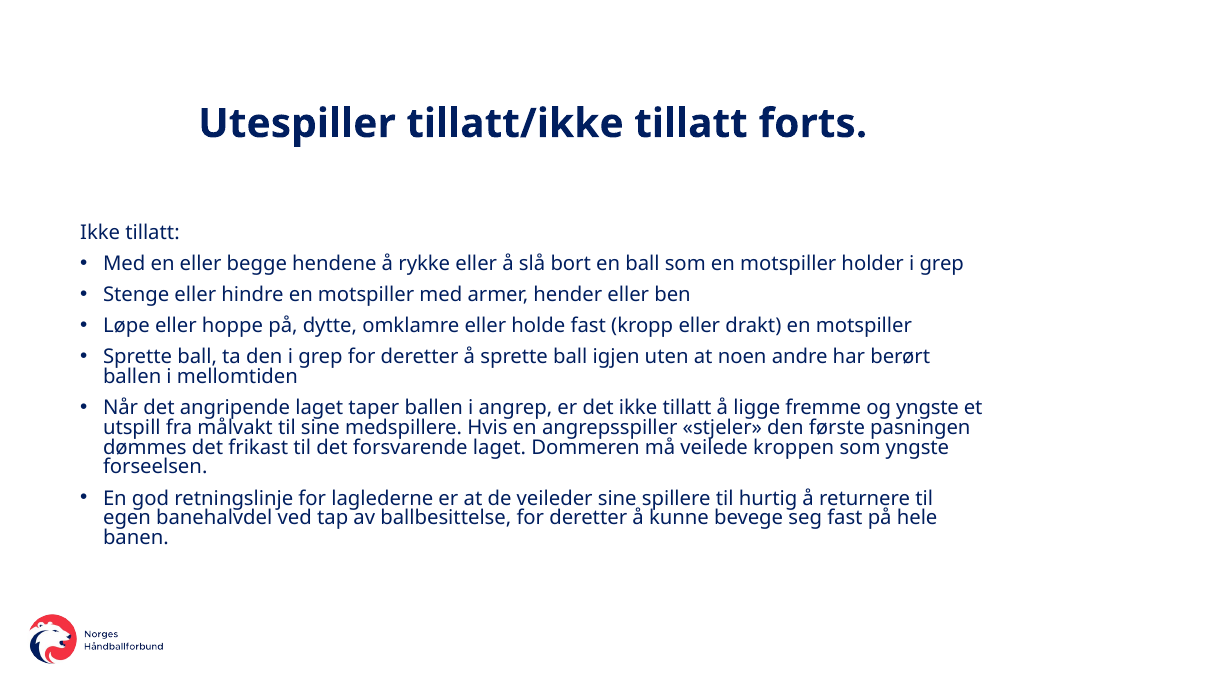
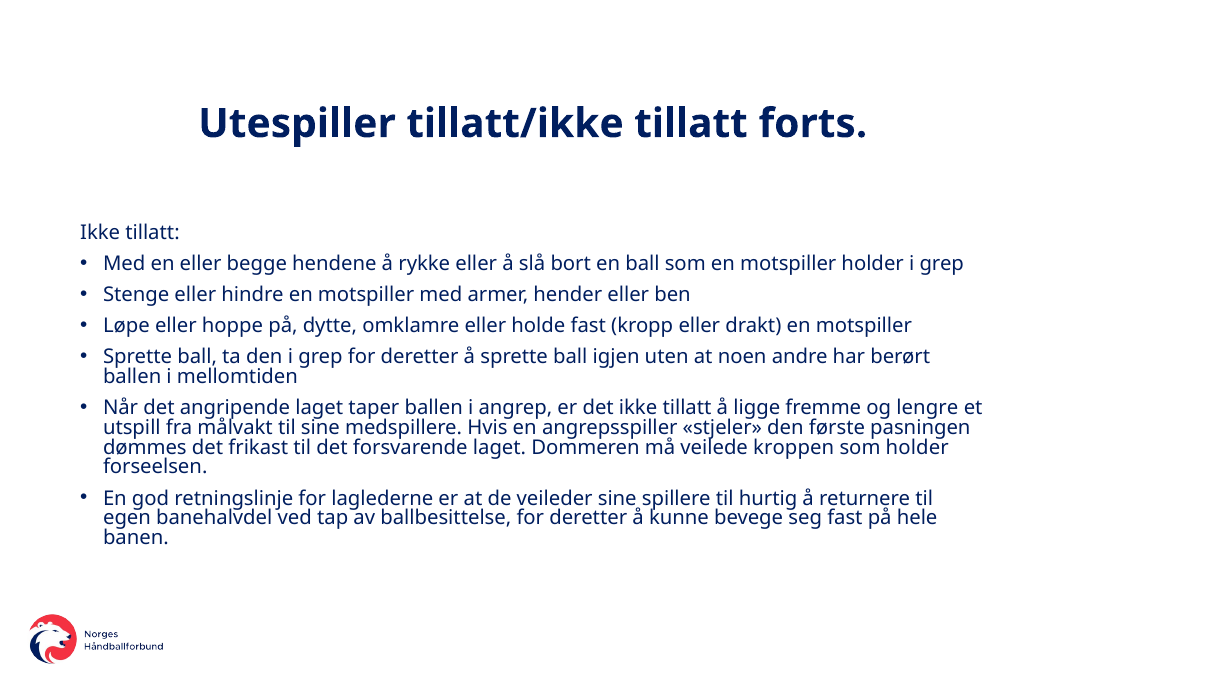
og yngste: yngste -> lengre
som yngste: yngste -> holder
